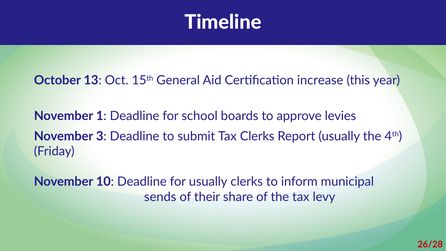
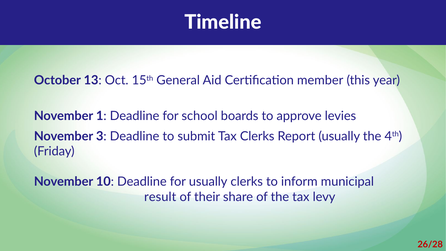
increase: increase -> member
sends: sends -> result
